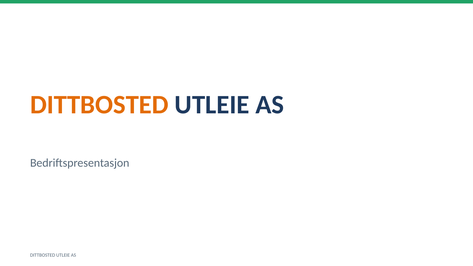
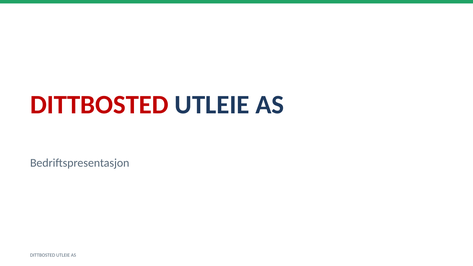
DITTBOSTED at (99, 105) colour: orange -> red
